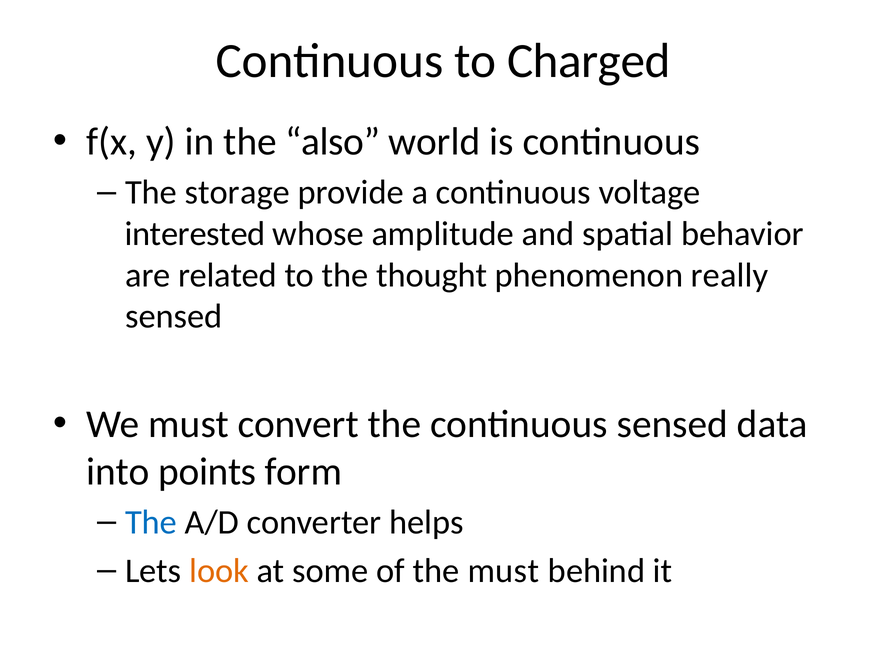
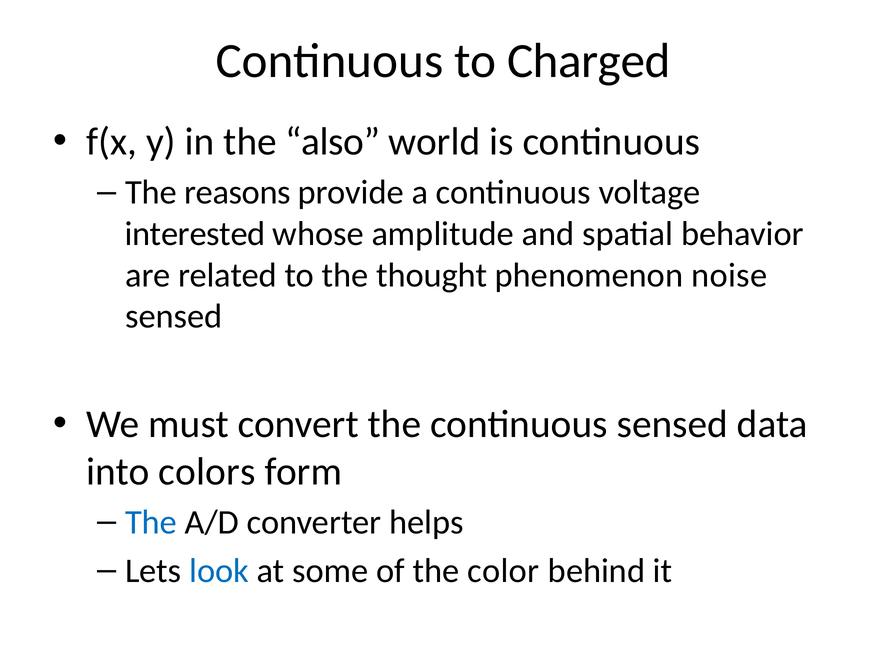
storage: storage -> reasons
really: really -> noise
points: points -> colors
look colour: orange -> blue
the must: must -> color
